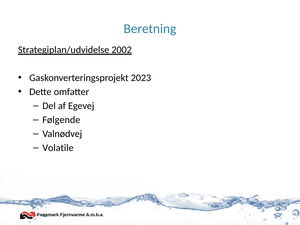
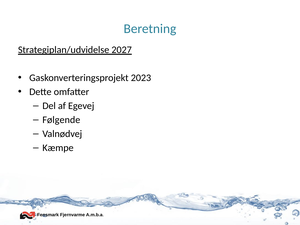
2002: 2002 -> 2027
Volatile: Volatile -> Kæmpe
